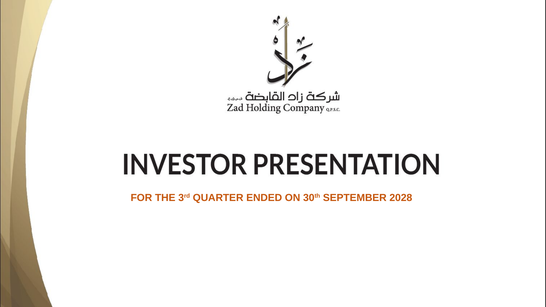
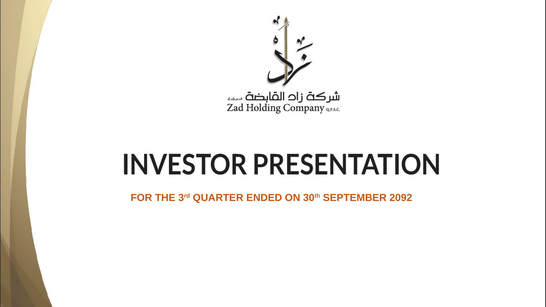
2028: 2028 -> 2092
